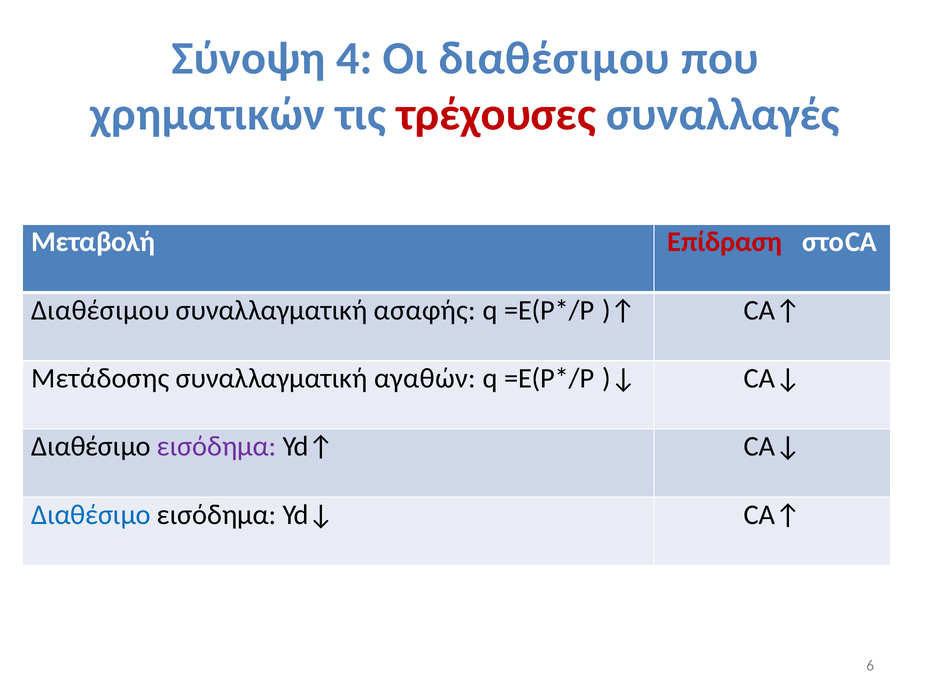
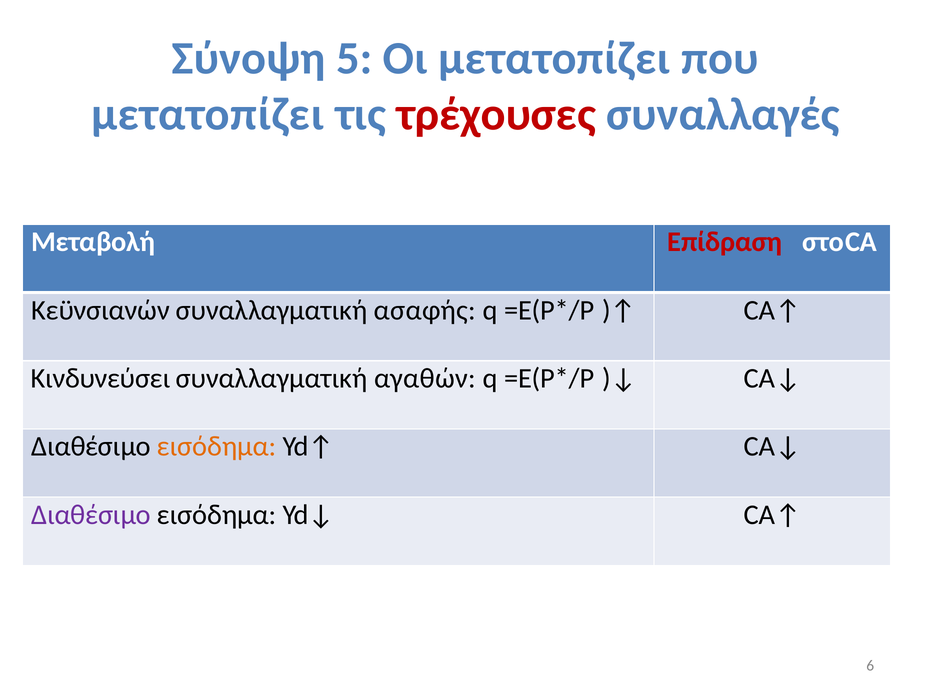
4: 4 -> 5
Οι διαθέσιμου: διαθέσιμου -> μετατοπίζει
χρηματικών at (208, 114): χρηματικών -> μετατοπίζει
Διαθέσιμου at (100, 310): Διαθέσιμου -> Κεϋνσιανών
Μετάδοσης: Μετάδοσης -> Κινδυνεύσει
εισόδημα at (217, 446) colour: purple -> orange
Διαθέσιμο at (91, 514) colour: blue -> purple
